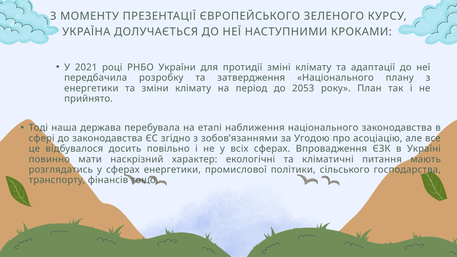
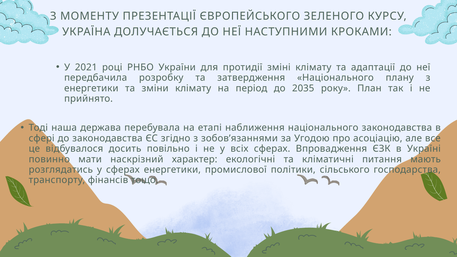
2053: 2053 -> 2035
